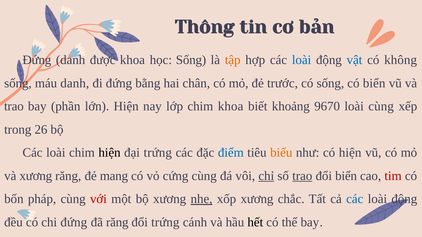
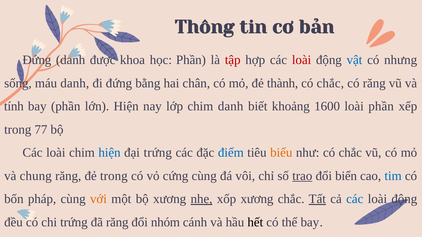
học Sống: Sống -> Phần
tập colour: orange -> red
loài at (302, 60) colour: blue -> red
không: không -> nhưng
trước: trước -> thành
sống at (330, 83): sống -> chắc
có biển: biển -> răng
trao at (14, 107): trao -> tính
chim khoa: khoa -> danh
9670: 9670 -> 1600
loài cùng: cùng -> phần
26: 26 -> 77
hiện at (110, 153) colour: black -> blue
như có hiện: hiện -> chắc
và xương: xương -> chung
đẻ mang: mang -> trong
chỉ underline: present -> none
tim colour: red -> blue
với colour: red -> orange
Tất underline: none -> present
chi đứng: đứng -> trứng
đổi trứng: trứng -> nhóm
